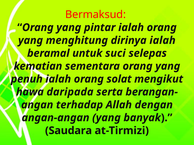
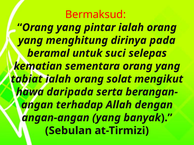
dirinya ialah: ialah -> pada
penuh: penuh -> tabiat
Saudara: Saudara -> Sebulan
